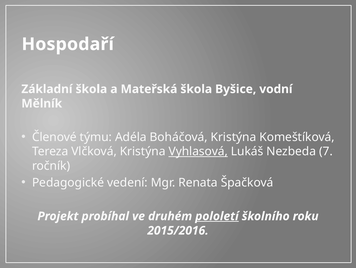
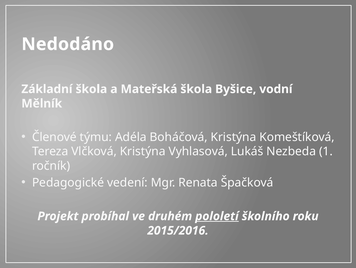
Hospodaří: Hospodaří -> Nedodáno
Vyhlasová underline: present -> none
7: 7 -> 1
